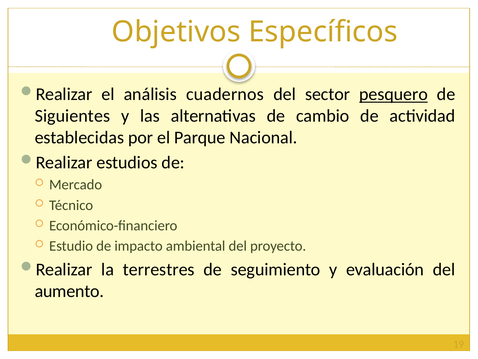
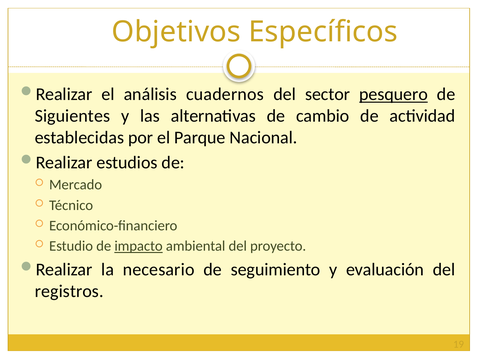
impacto underline: none -> present
terrestres: terrestres -> necesario
aumento: aumento -> registros
